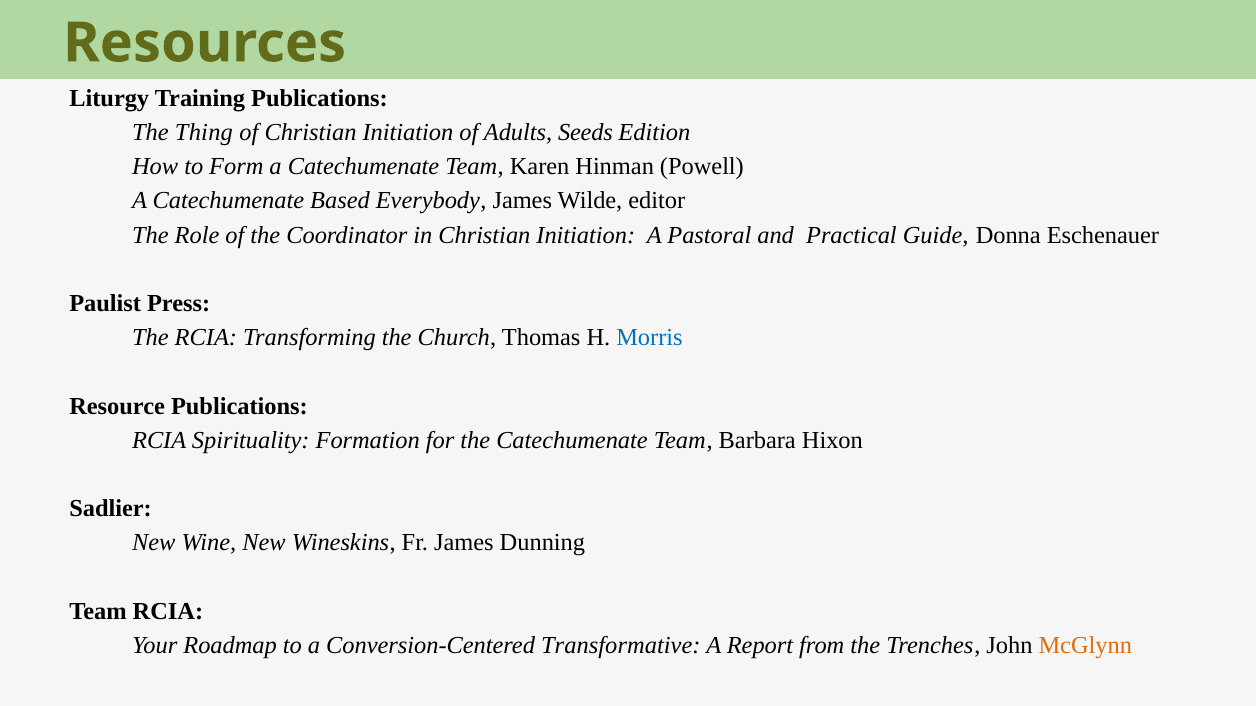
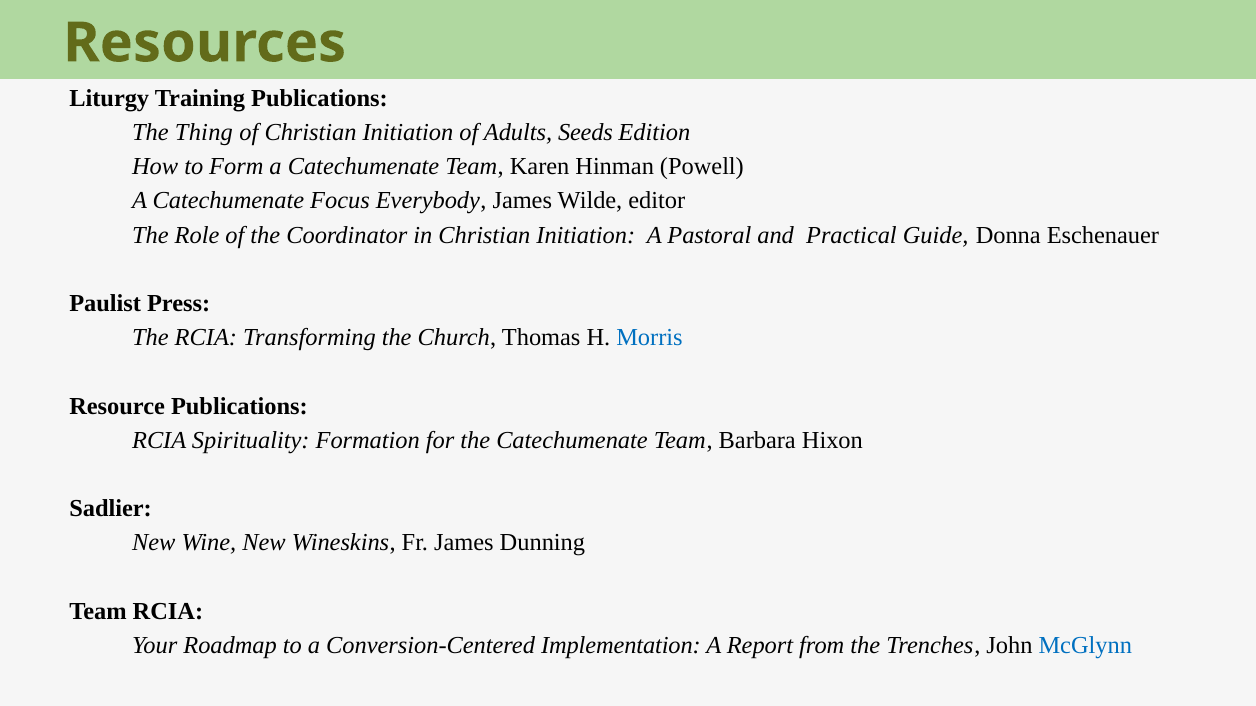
Based: Based -> Focus
Transformative: Transformative -> Implementation
McGlynn colour: orange -> blue
